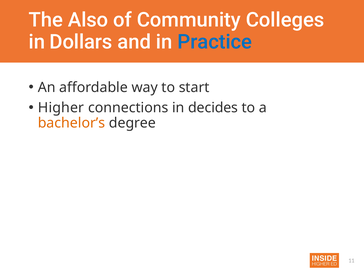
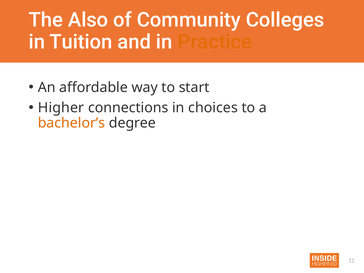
Dollars: Dollars -> Tuition
Practice colour: blue -> orange
decides: decides -> choices
